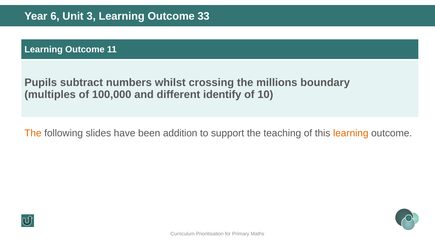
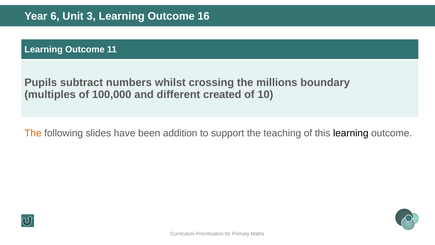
33: 33 -> 16
identify: identify -> created
learning at (351, 133) colour: orange -> black
